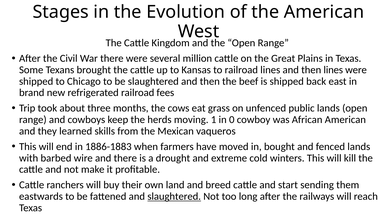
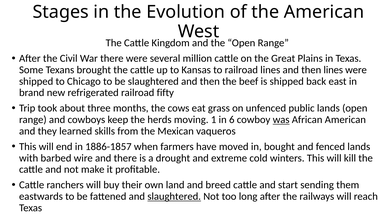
fees: fees -> fifty
0: 0 -> 6
was underline: none -> present
1886-1883: 1886-1883 -> 1886-1857
